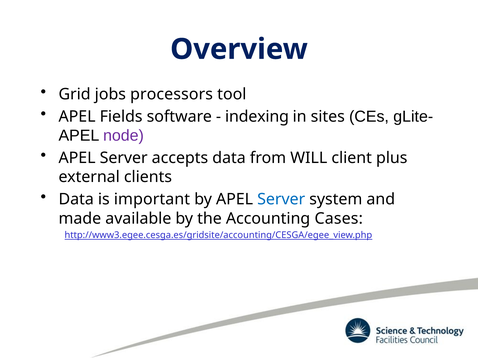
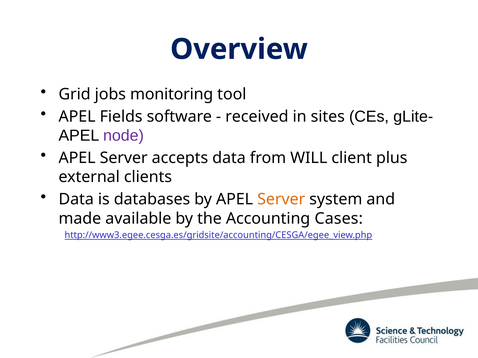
processors: processors -> monitoring
indexing: indexing -> received
important: important -> databases
Server at (281, 200) colour: blue -> orange
